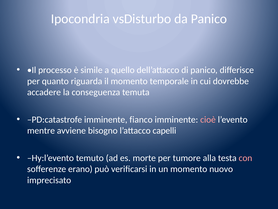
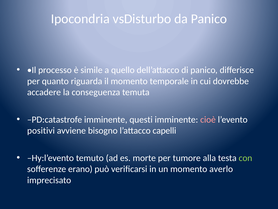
fianco: fianco -> questi
mentre: mentre -> positivi
con colour: pink -> light green
nuovo: nuovo -> averlo
